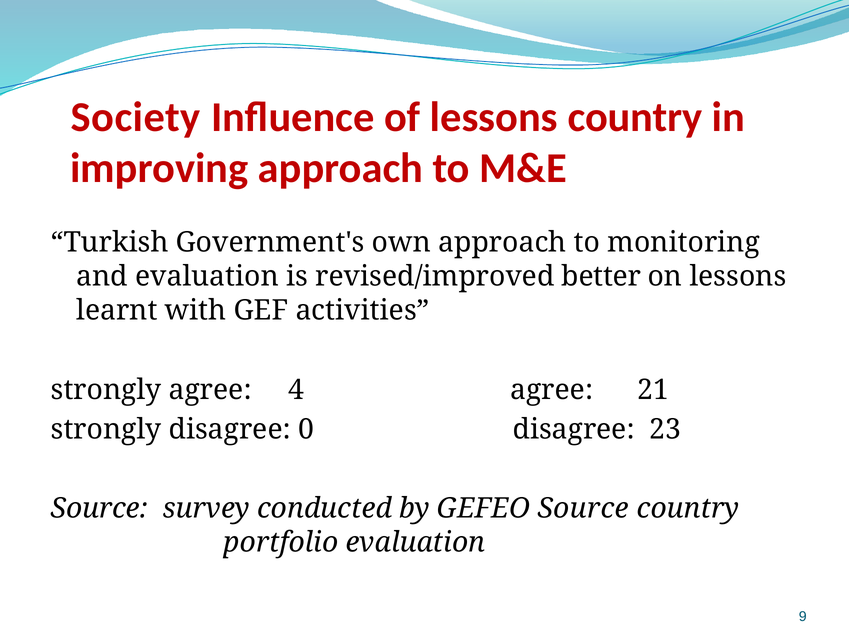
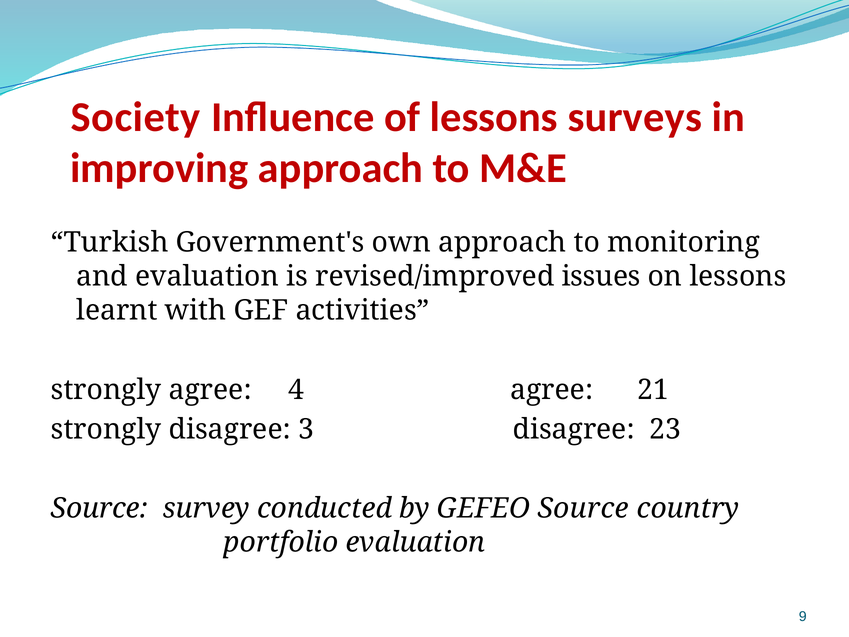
lessons country: country -> surveys
better: better -> issues
0: 0 -> 3
